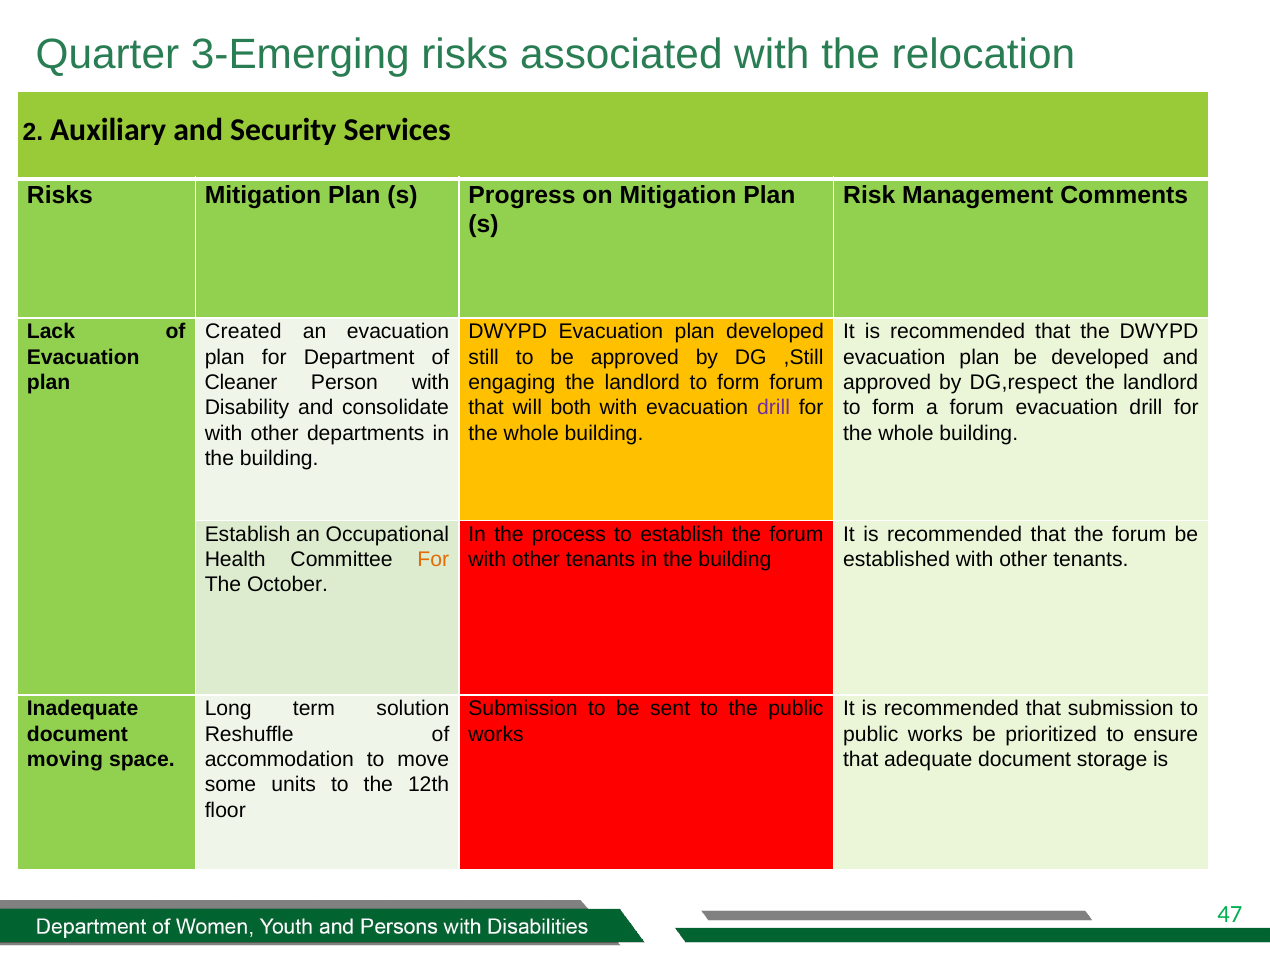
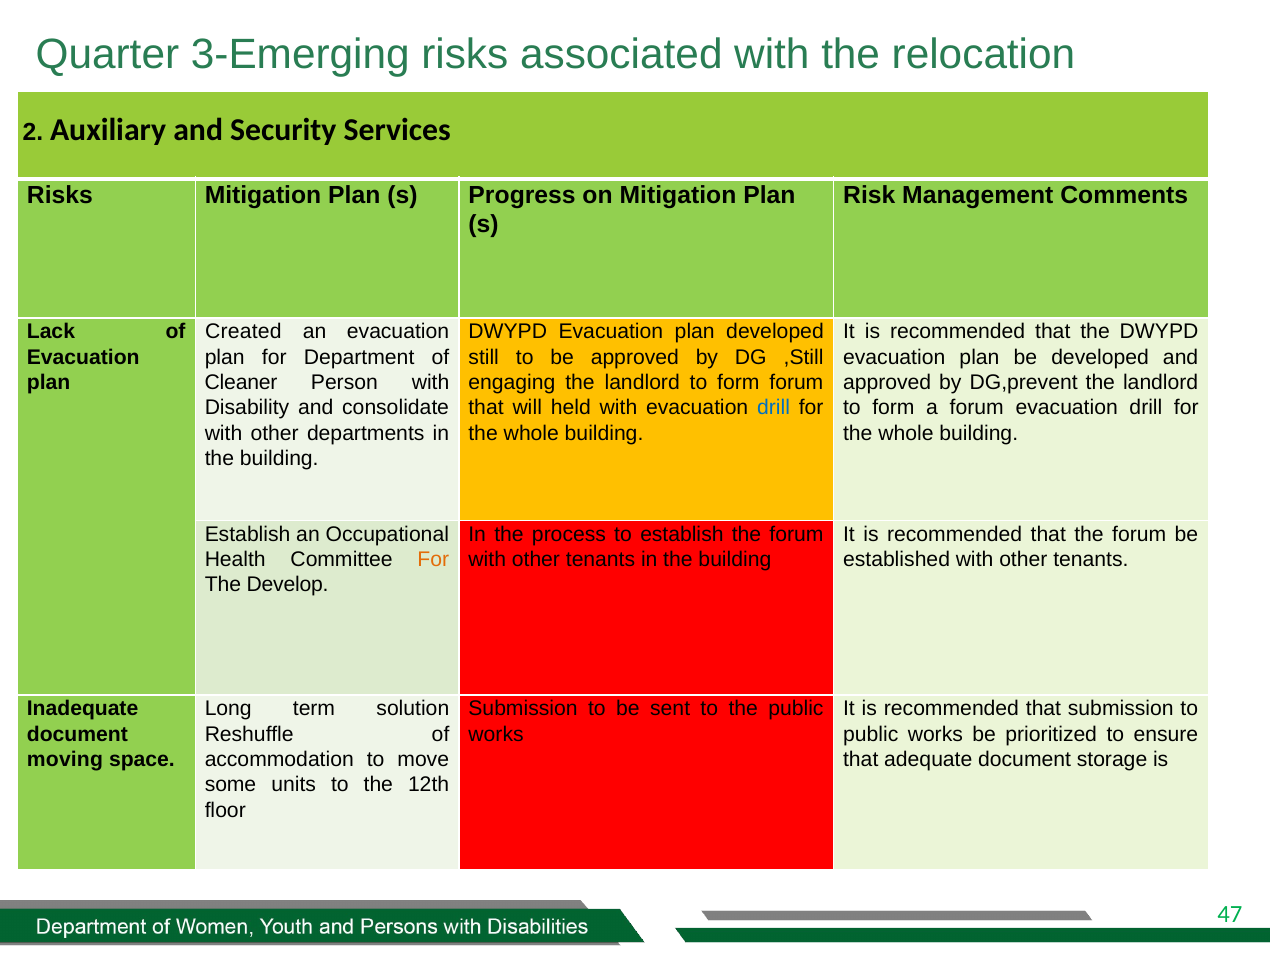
DG,respect: DG,respect -> DG,prevent
both: both -> held
drill at (774, 408) colour: purple -> blue
October: October -> Develop
